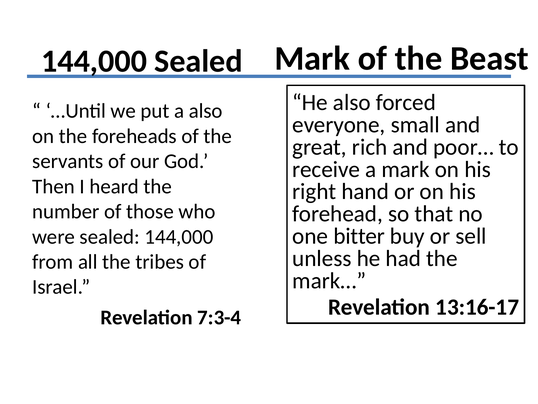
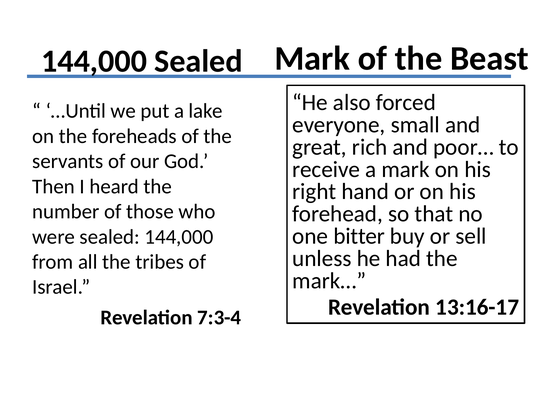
a also: also -> lake
